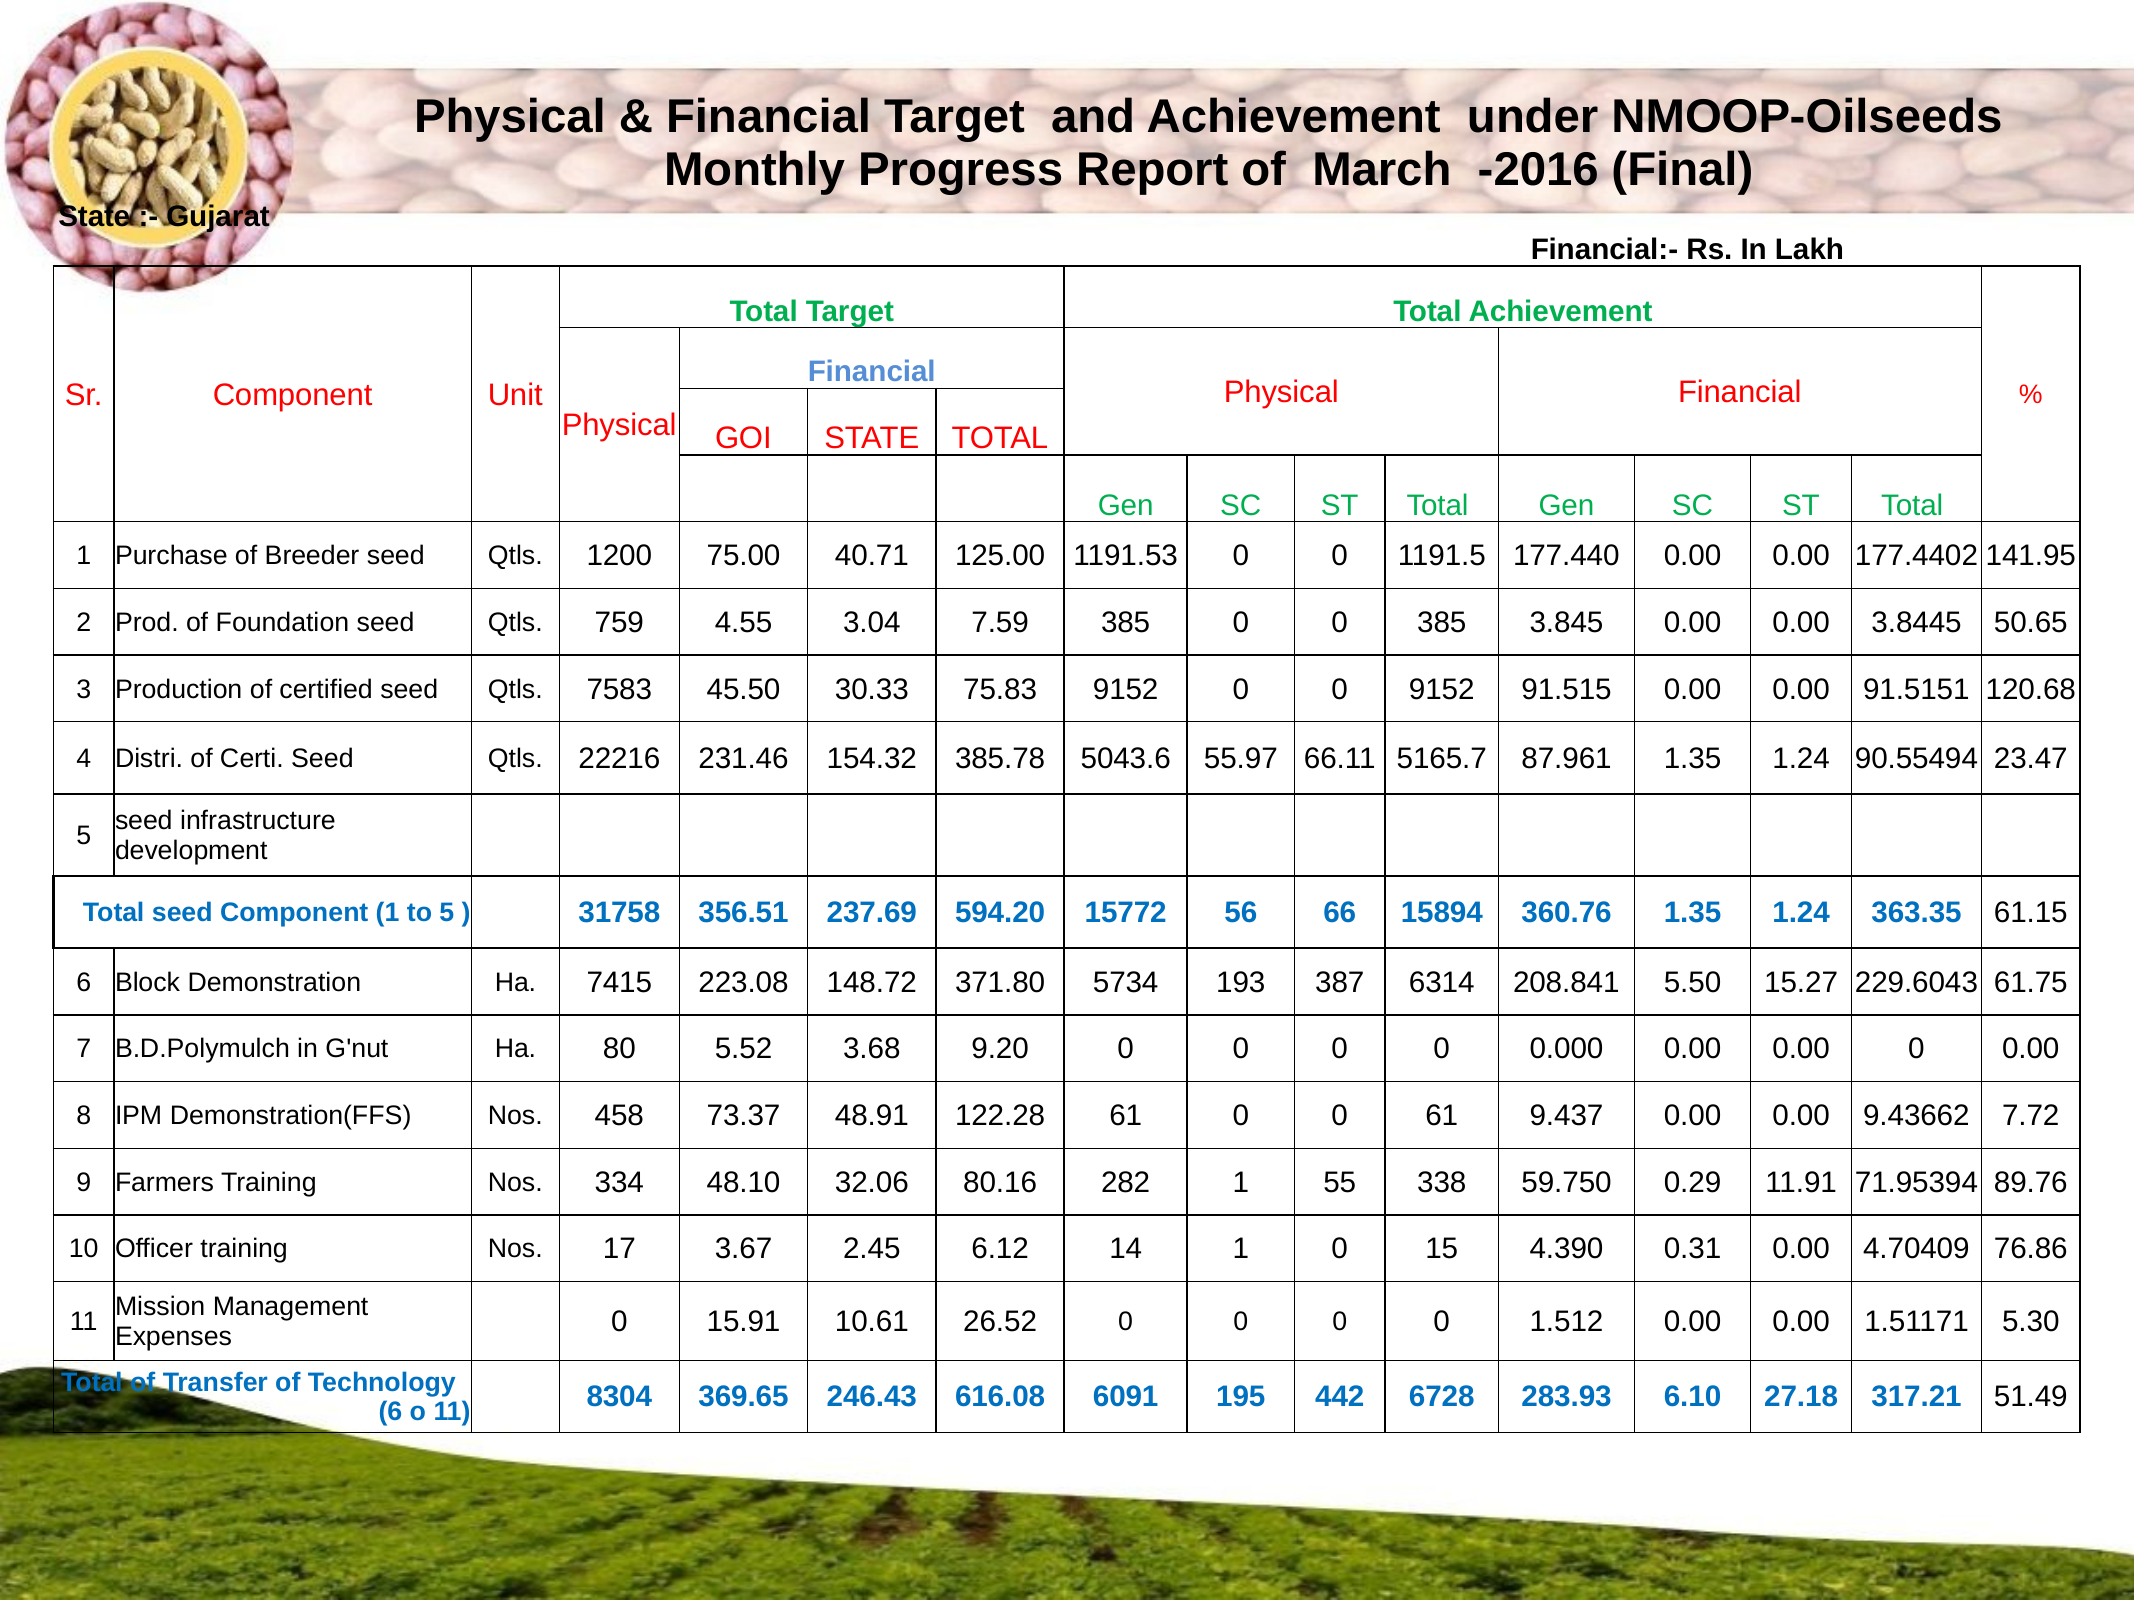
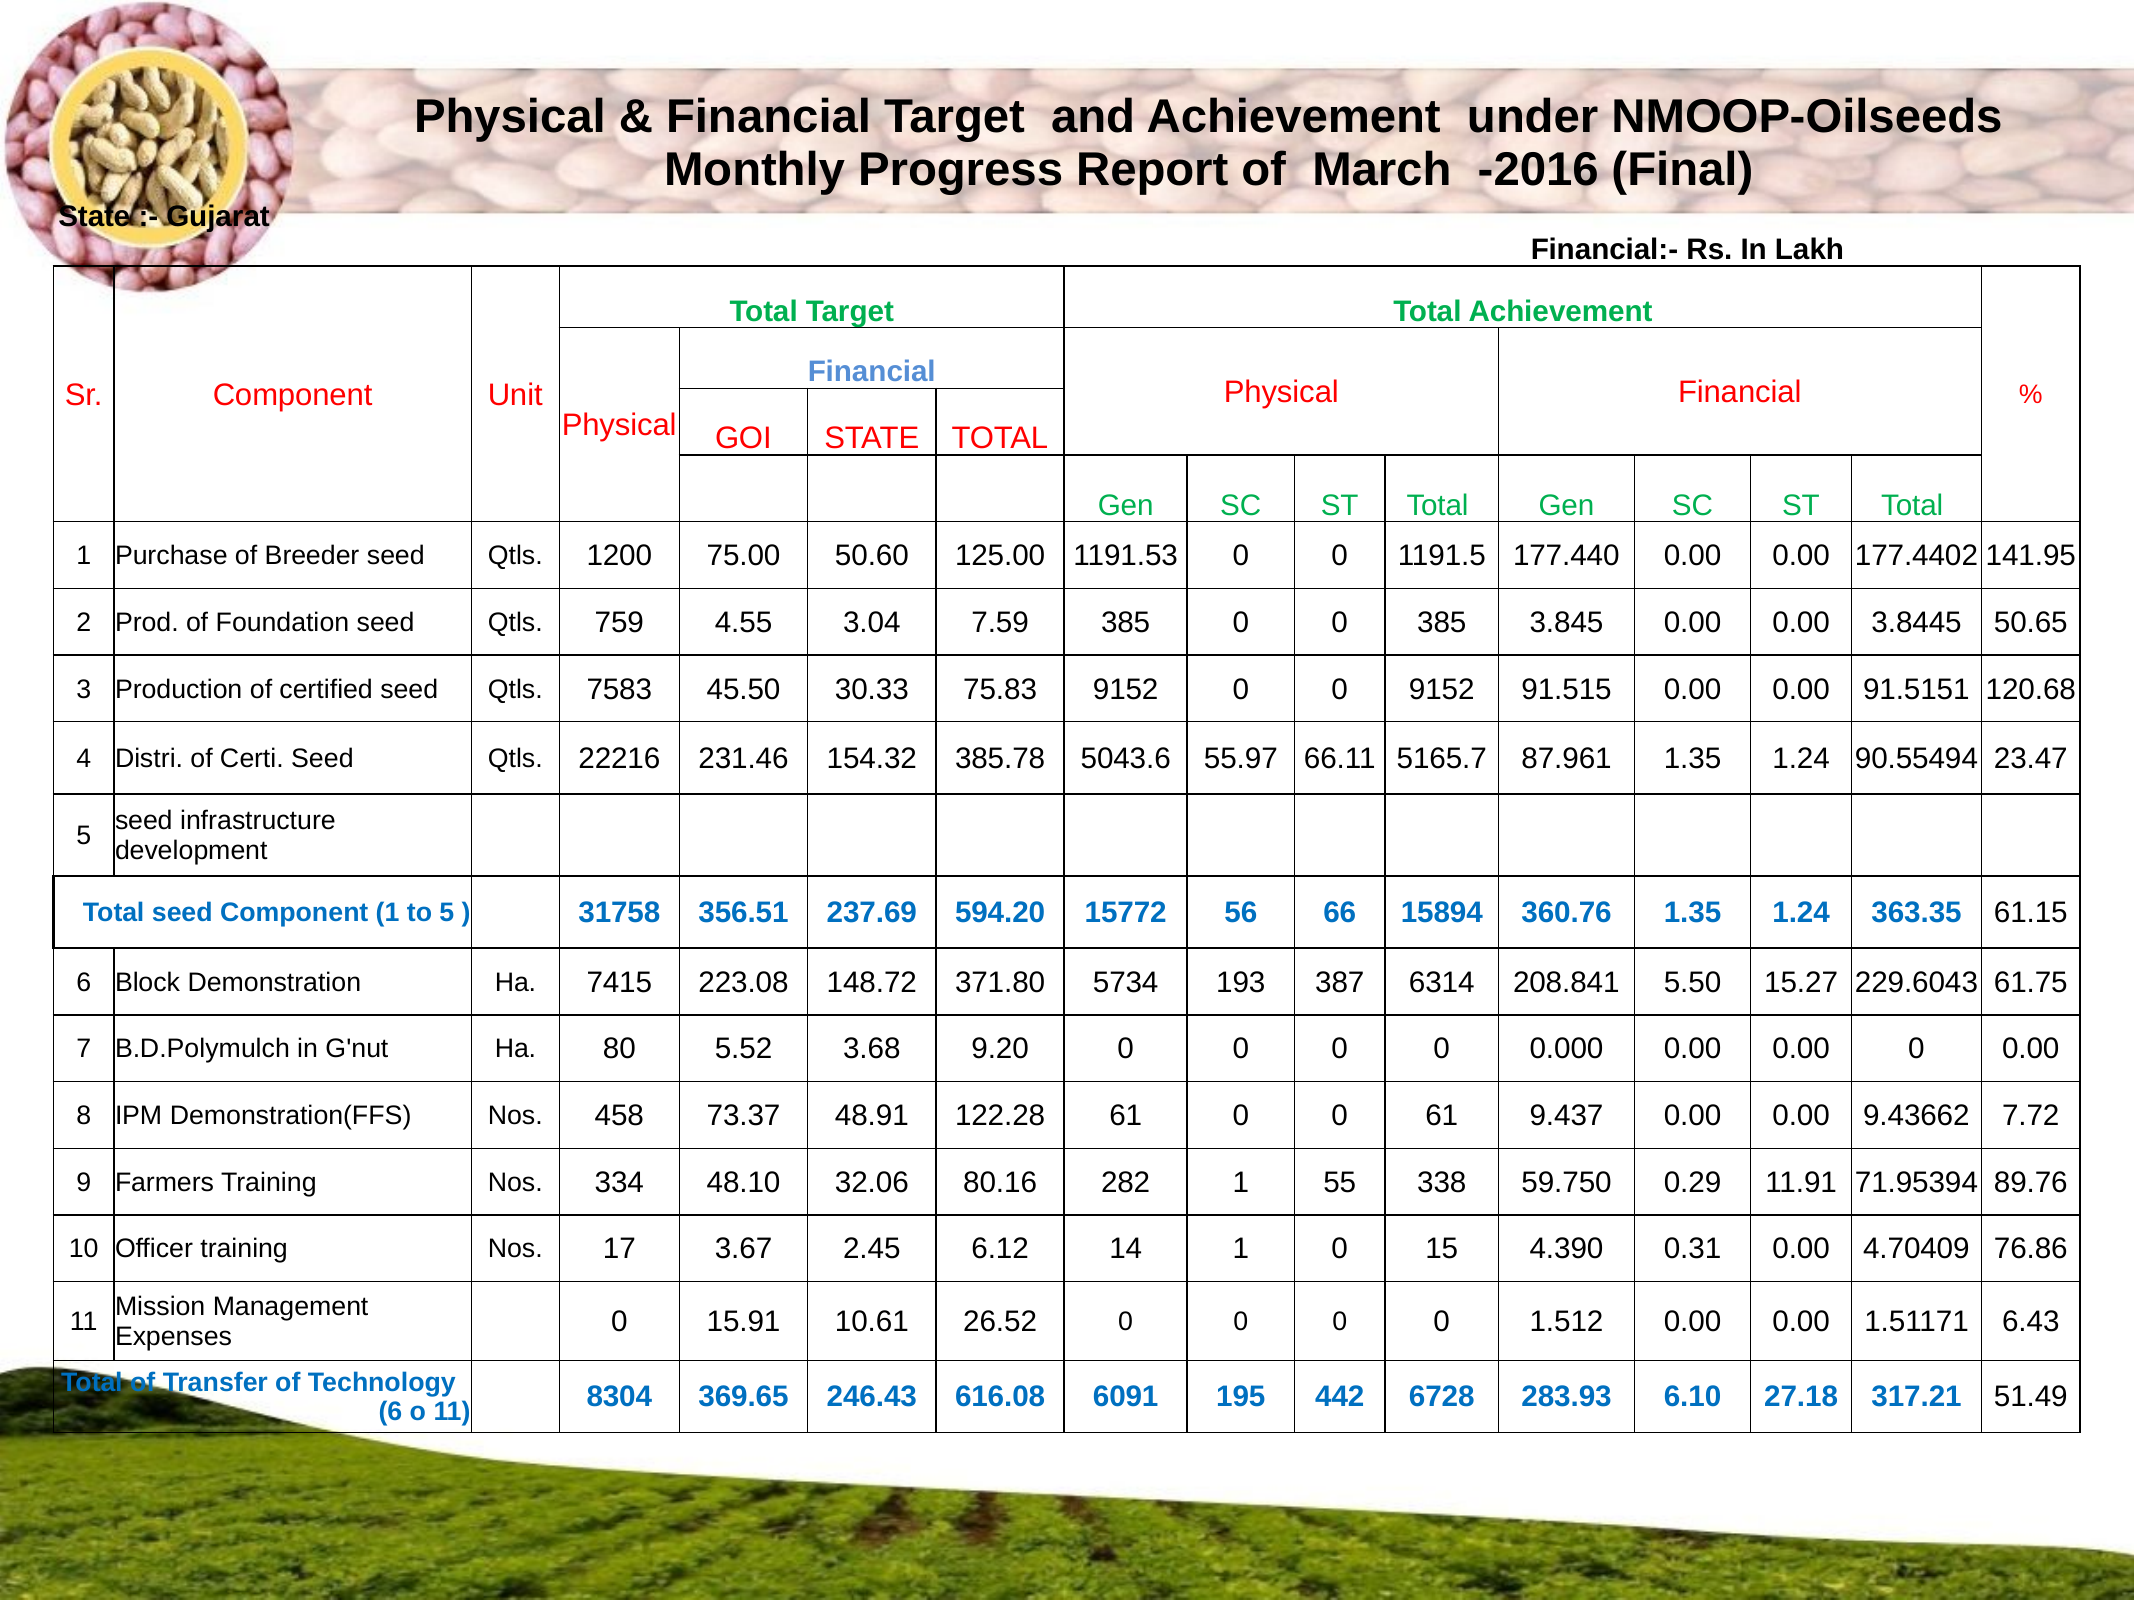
40.71: 40.71 -> 50.60
5.30: 5.30 -> 6.43
